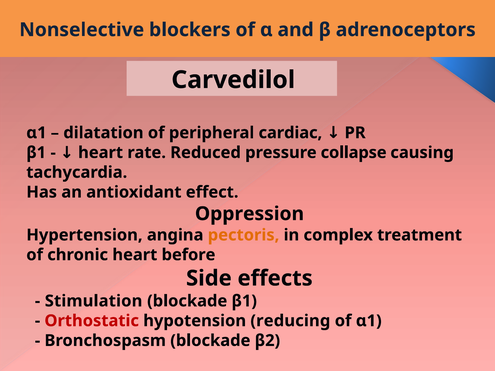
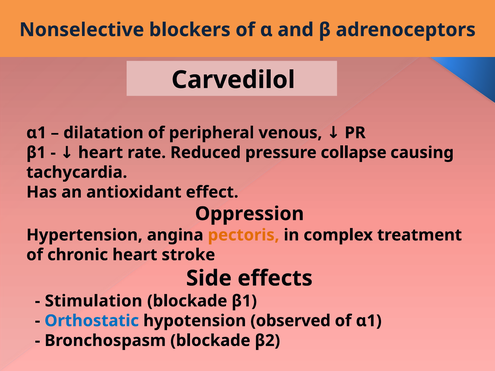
cardiac: cardiac -> venous
before: before -> stroke
Orthostatic colour: red -> blue
reducing: reducing -> observed
